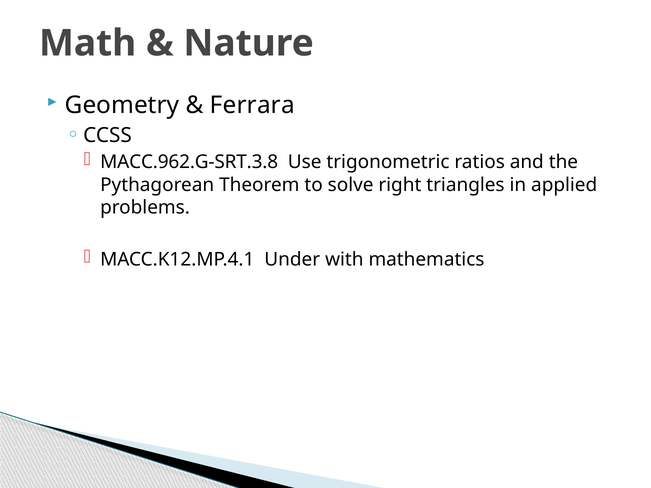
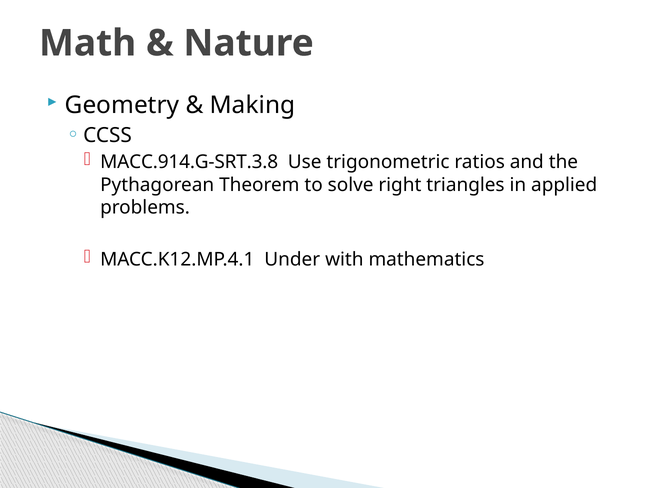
Ferrara: Ferrara -> Making
MACC.962.G-SRT.3.8: MACC.962.G-SRT.3.8 -> MACC.914.G-SRT.3.8
